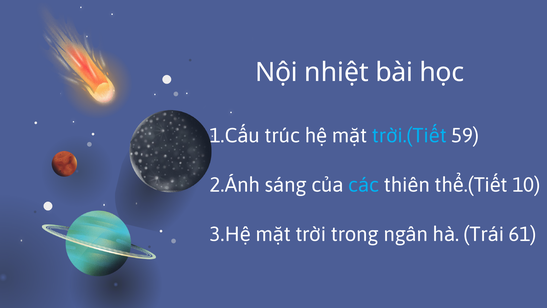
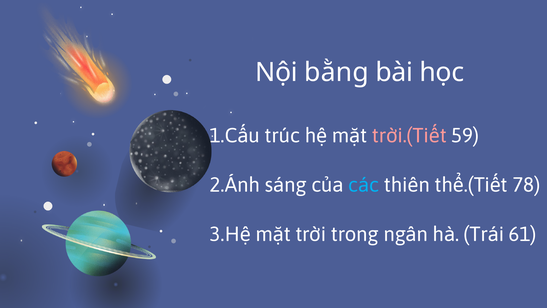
nhiệt: nhiệt -> bằng
trời.(Tiết colour: light blue -> pink
10: 10 -> 78
